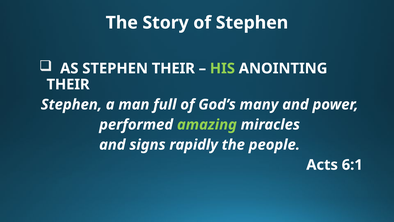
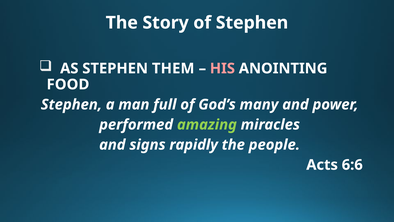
STEPHEN THEIR: THEIR -> THEM
HIS colour: light green -> pink
THEIR at (68, 84): THEIR -> FOOD
6:1: 6:1 -> 6:6
